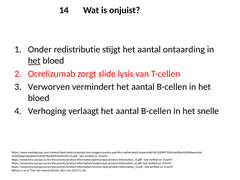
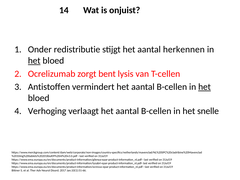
ontaarding: ontaarding -> herkennen
slide: slide -> bent
Verworven: Verworven -> Antistoffen
het at (205, 87) underline: none -> present
